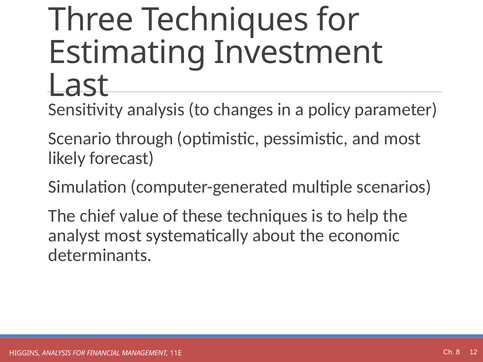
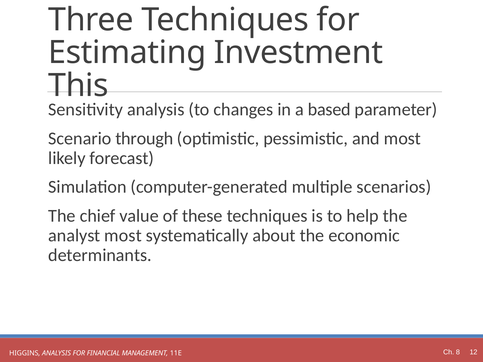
Last: Last -> This
policy: policy -> based
